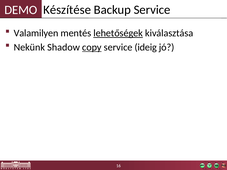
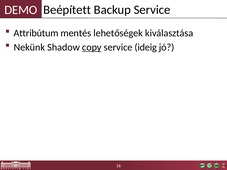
Készítése: Készítése -> Beépített
Valamilyen: Valamilyen -> Attribútum
lehetőségek underline: present -> none
